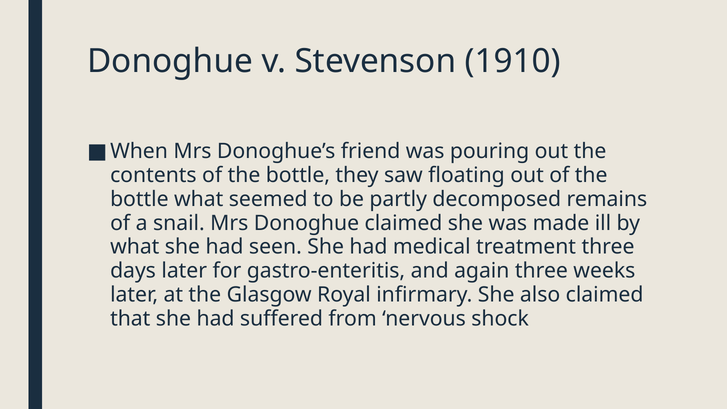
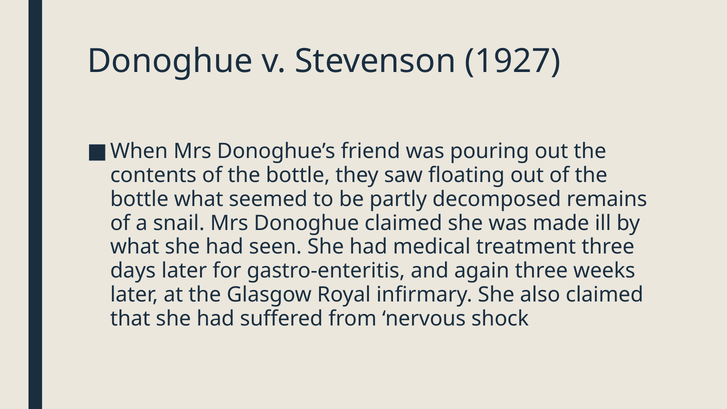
1910: 1910 -> 1927
